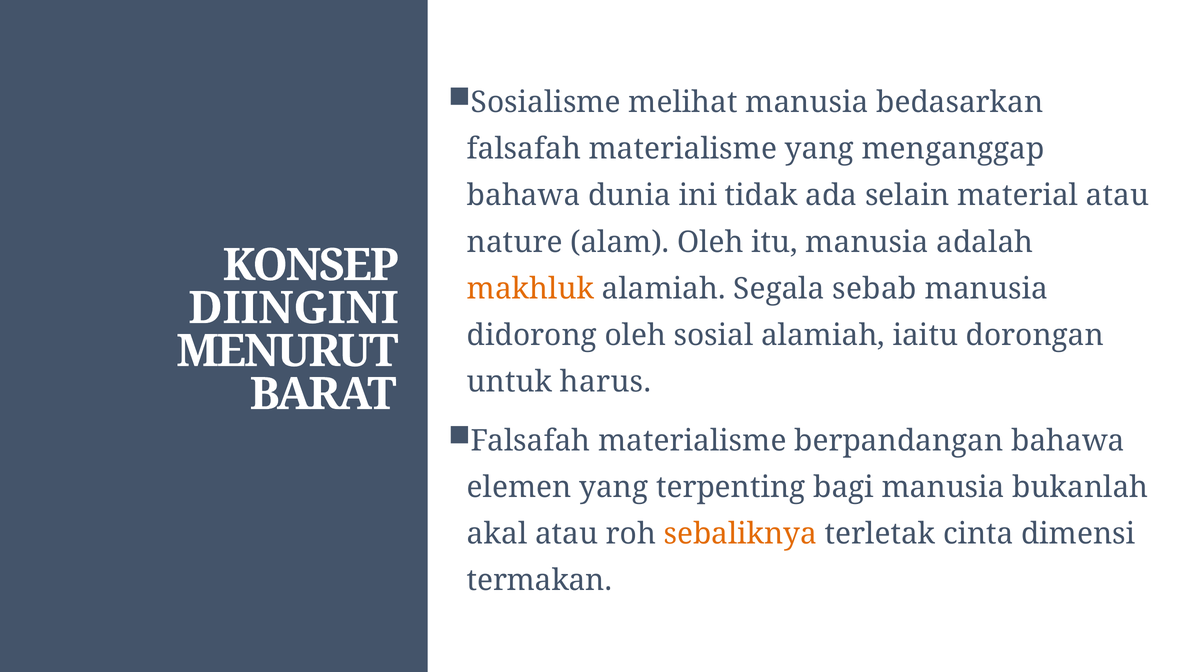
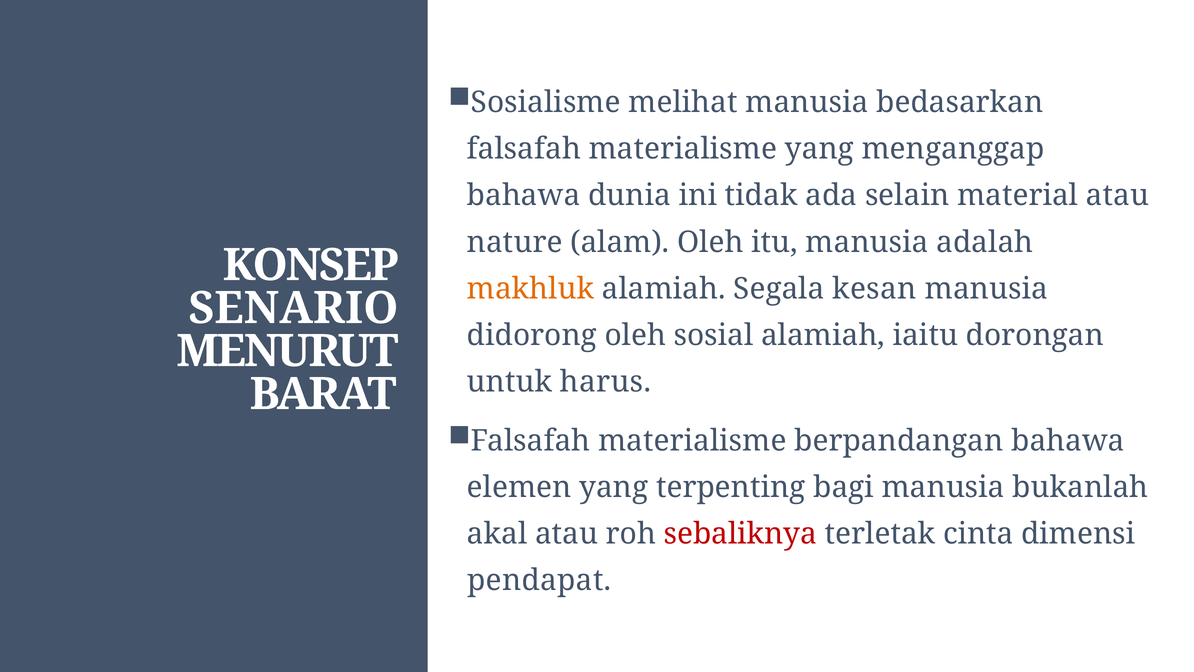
sebab: sebab -> kesan
DIINGINI: DIINGINI -> SENARIO
sebaliknya colour: orange -> red
termakan: termakan -> pendapat
